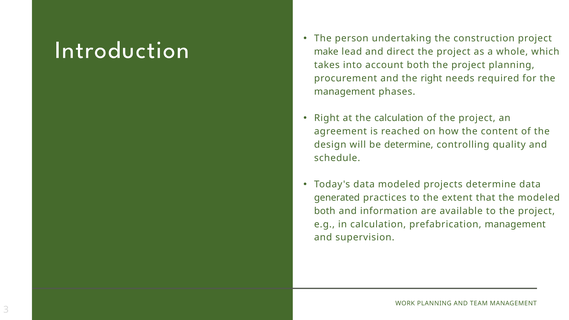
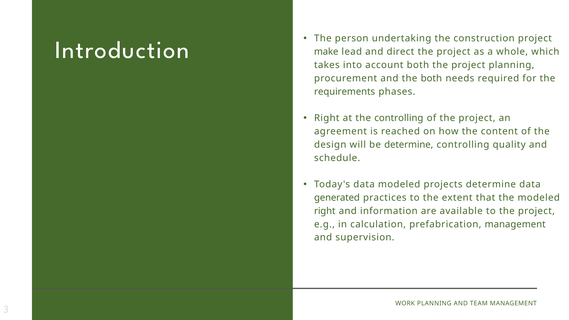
the right: right -> both
management at (345, 92): management -> requirements
the calculation: calculation -> controlling
both at (325, 211): both -> right
